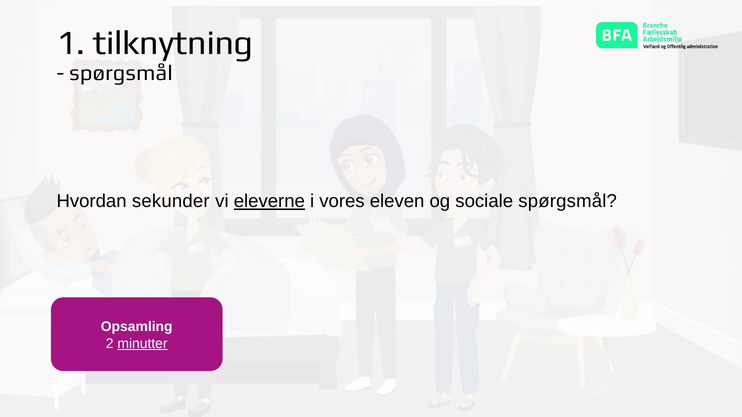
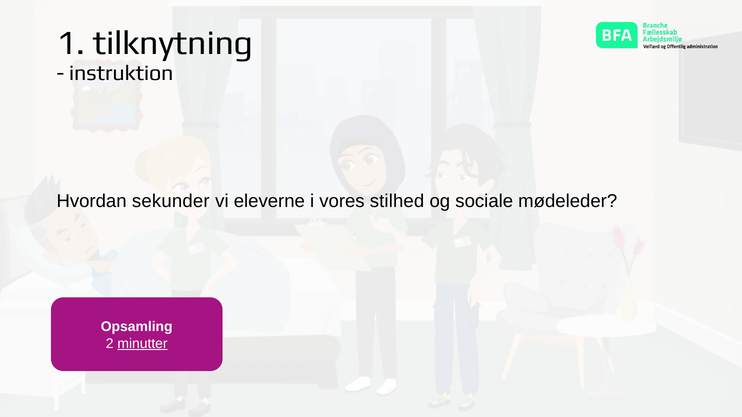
spørgsmål at (121, 73): spørgsmål -> instruktion
eleverne underline: present -> none
eleven: eleven -> stilhed
sociale spørgsmål: spørgsmål -> mødeleder
